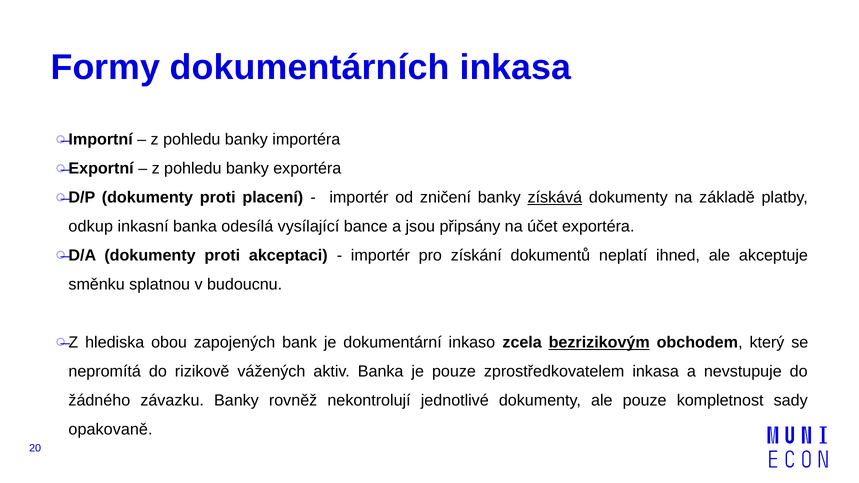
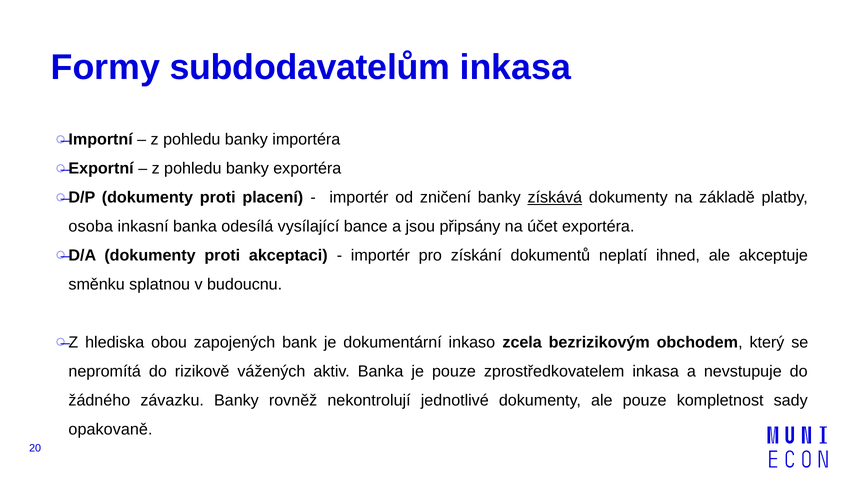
dokumentárních: dokumentárních -> subdodavatelům
odkup: odkup -> osoba
bezrizikovým underline: present -> none
